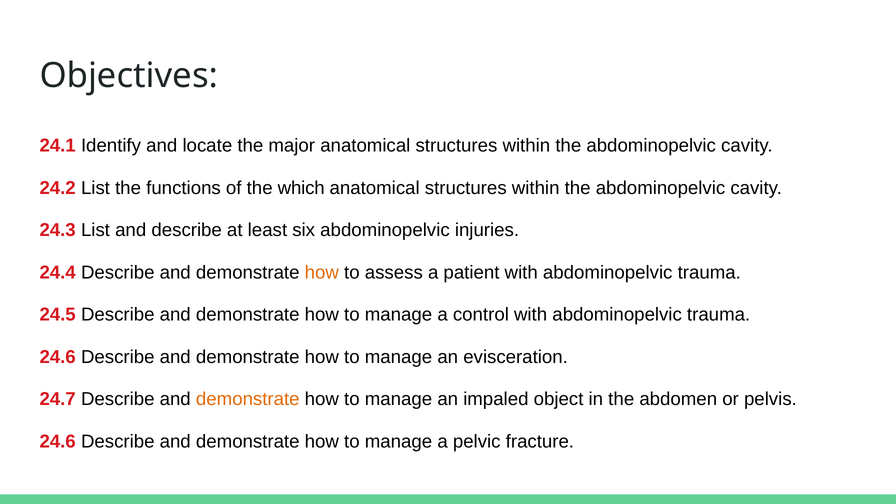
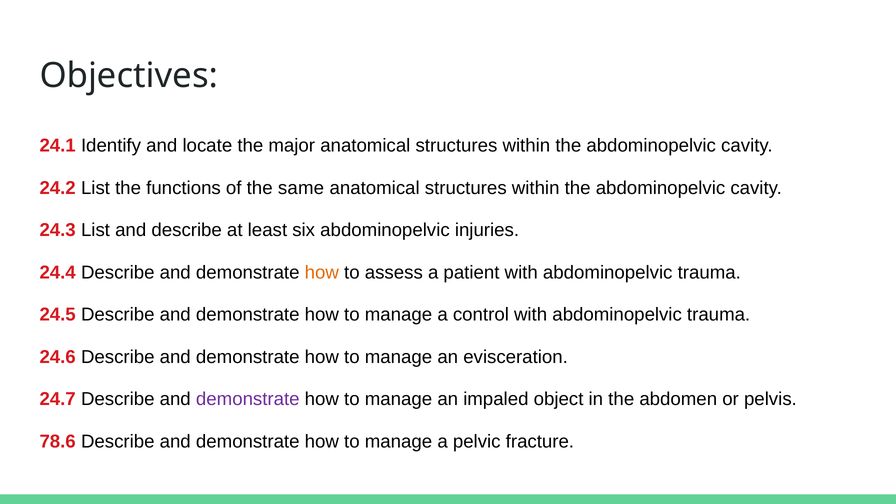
which: which -> same
demonstrate at (248, 399) colour: orange -> purple
24.6 at (58, 442): 24.6 -> 78.6
